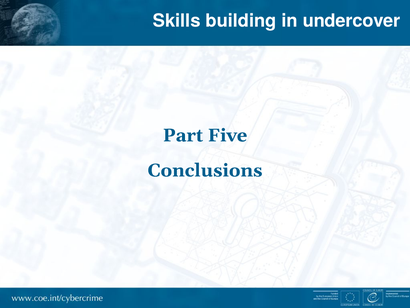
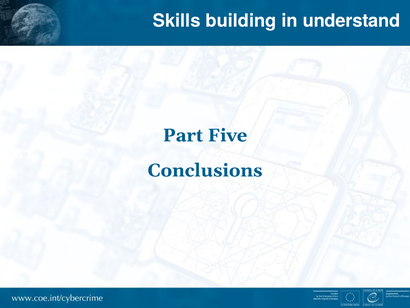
undercover: undercover -> understand
